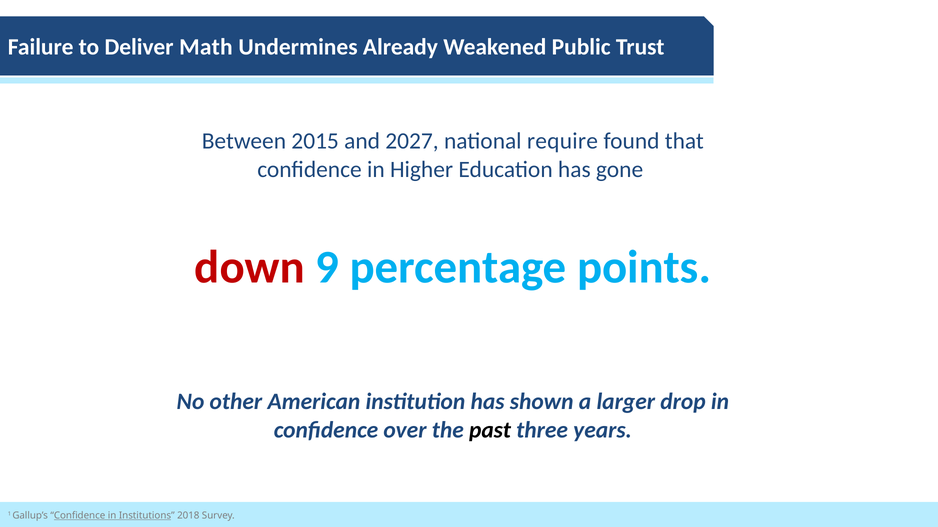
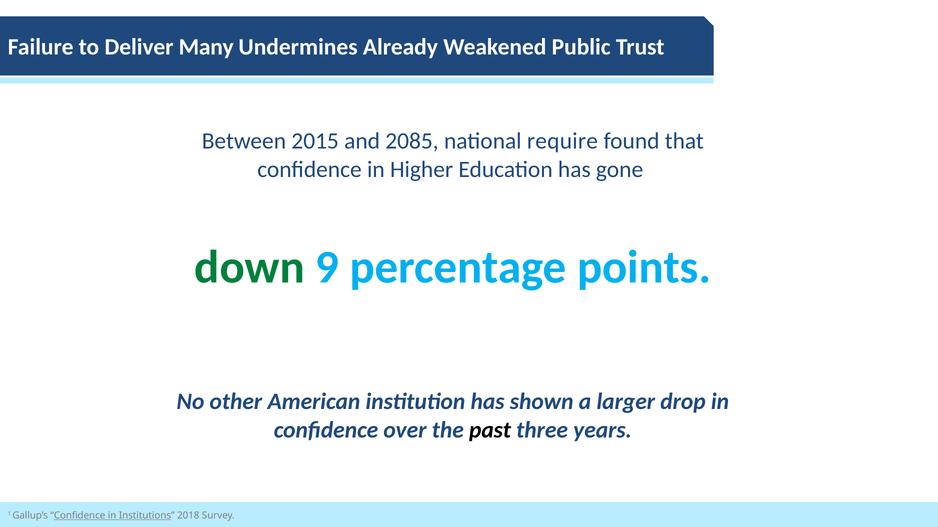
Math: Math -> Many
2027: 2027 -> 2085
down colour: red -> green
